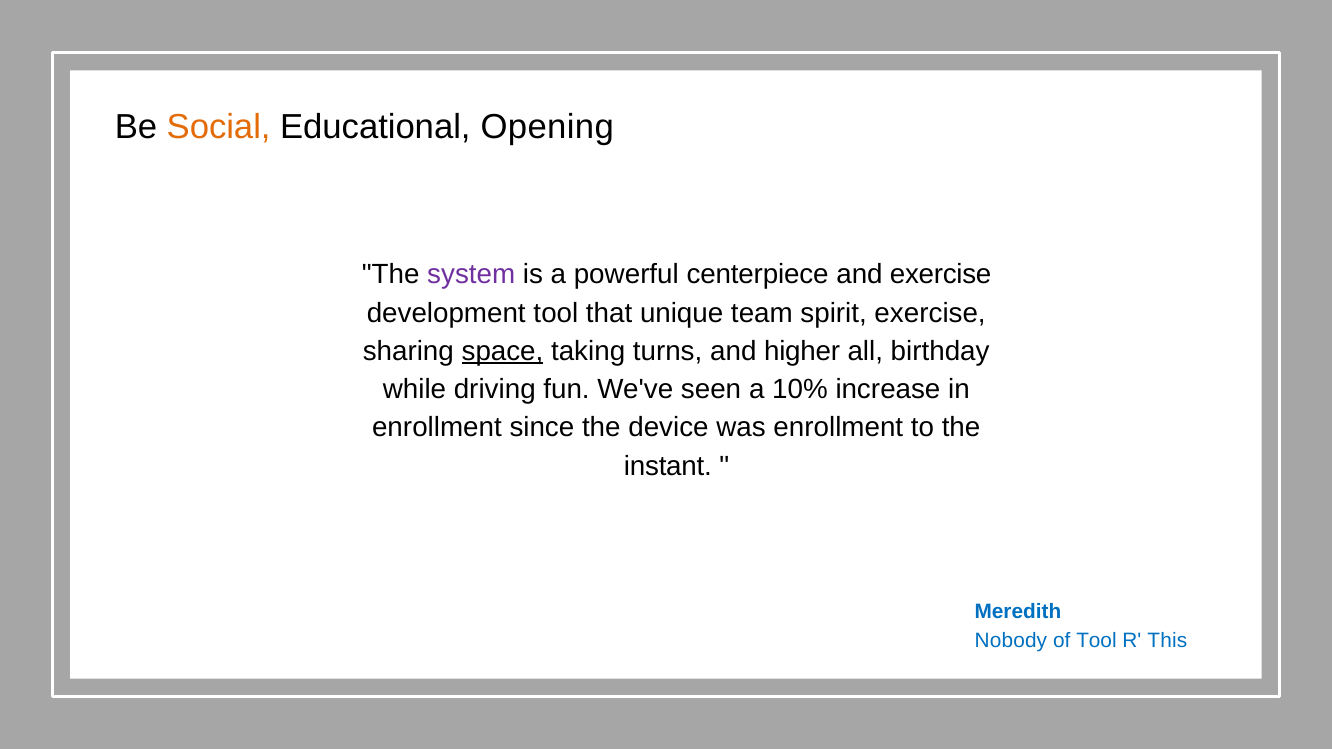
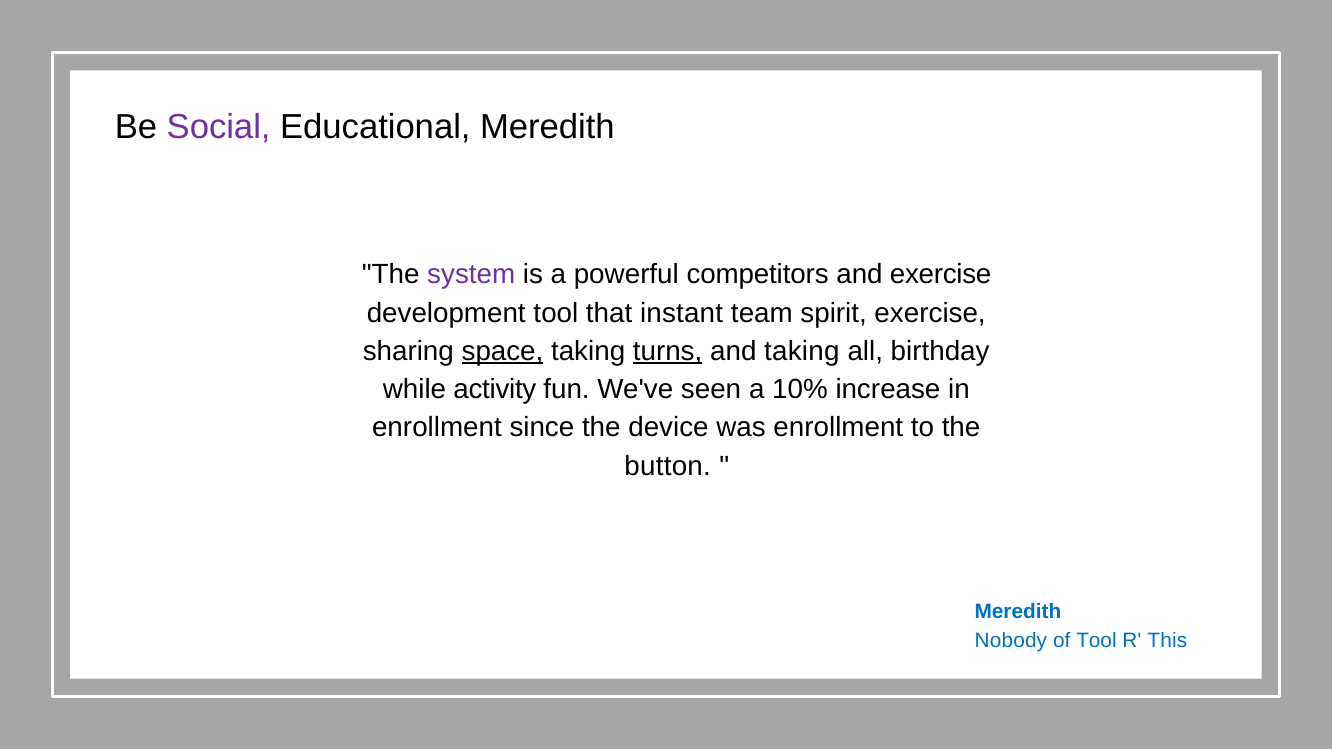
Social colour: orange -> purple
Educational Opening: Opening -> Meredith
centerpiece: centerpiece -> competitors
unique: unique -> instant
turns underline: none -> present
and higher: higher -> taking
driving: driving -> activity
instant: instant -> button
